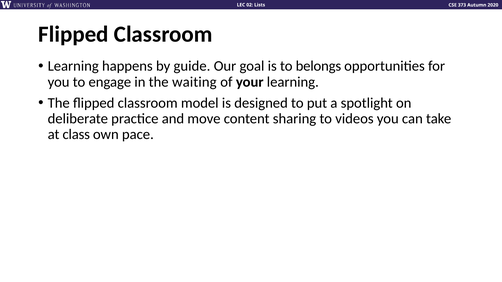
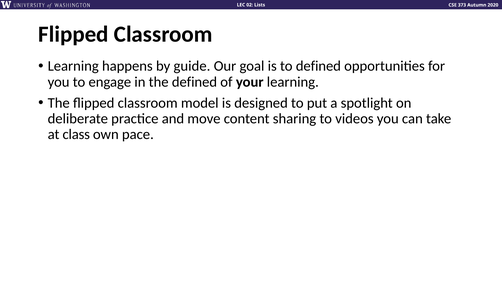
to belongs: belongs -> defined
the waiting: waiting -> defined
